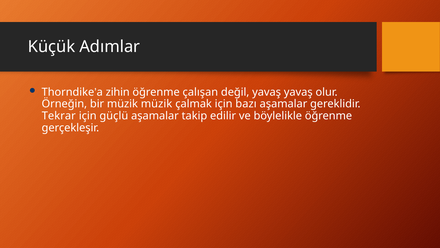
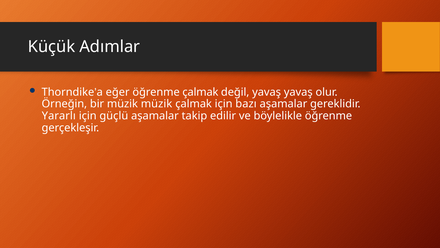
zihin: zihin -> eğer
öğrenme çalışan: çalışan -> çalmak
Tekrar: Tekrar -> Yararlı
